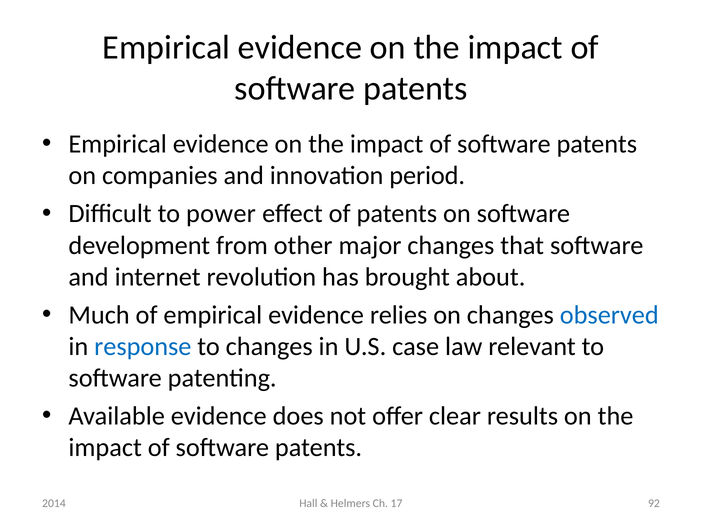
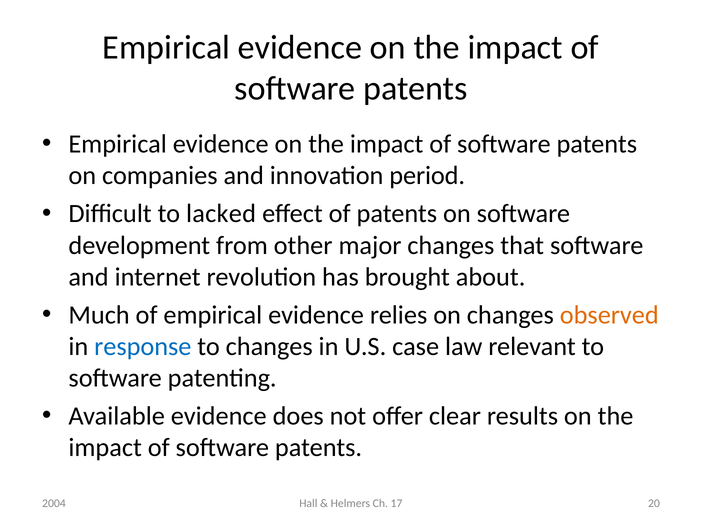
power: power -> lacked
observed colour: blue -> orange
92: 92 -> 20
2014: 2014 -> 2004
